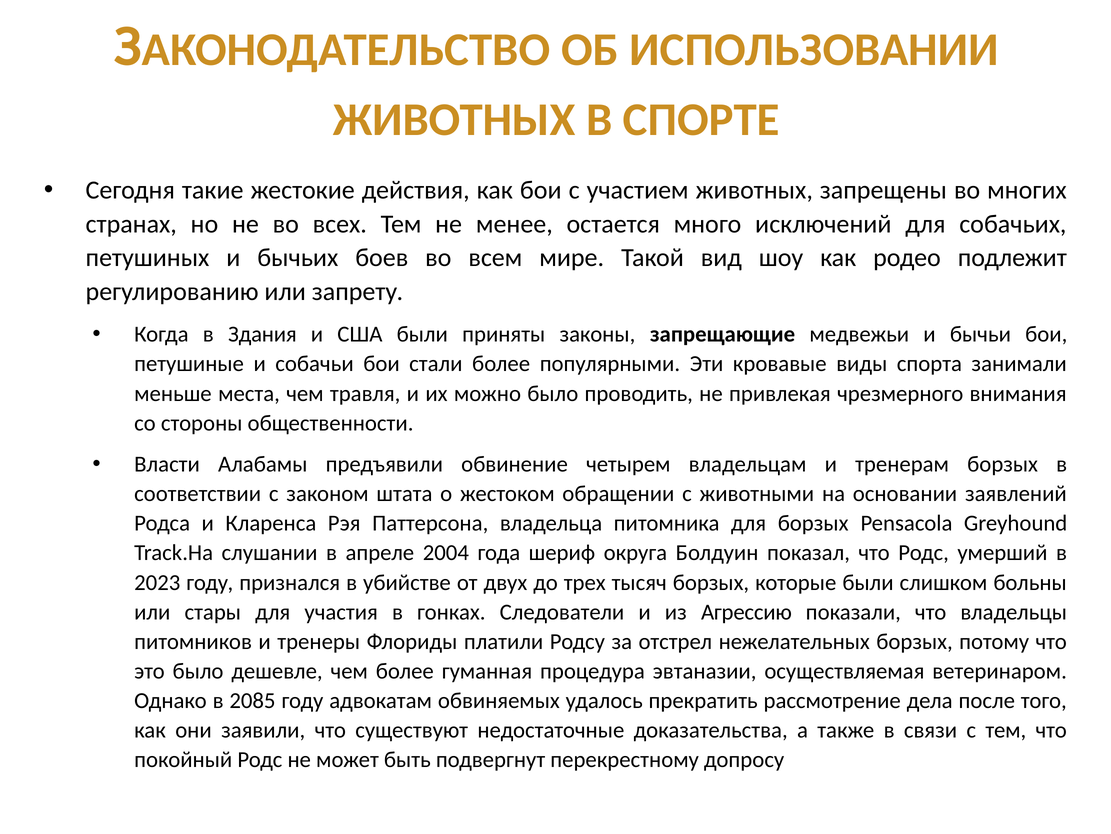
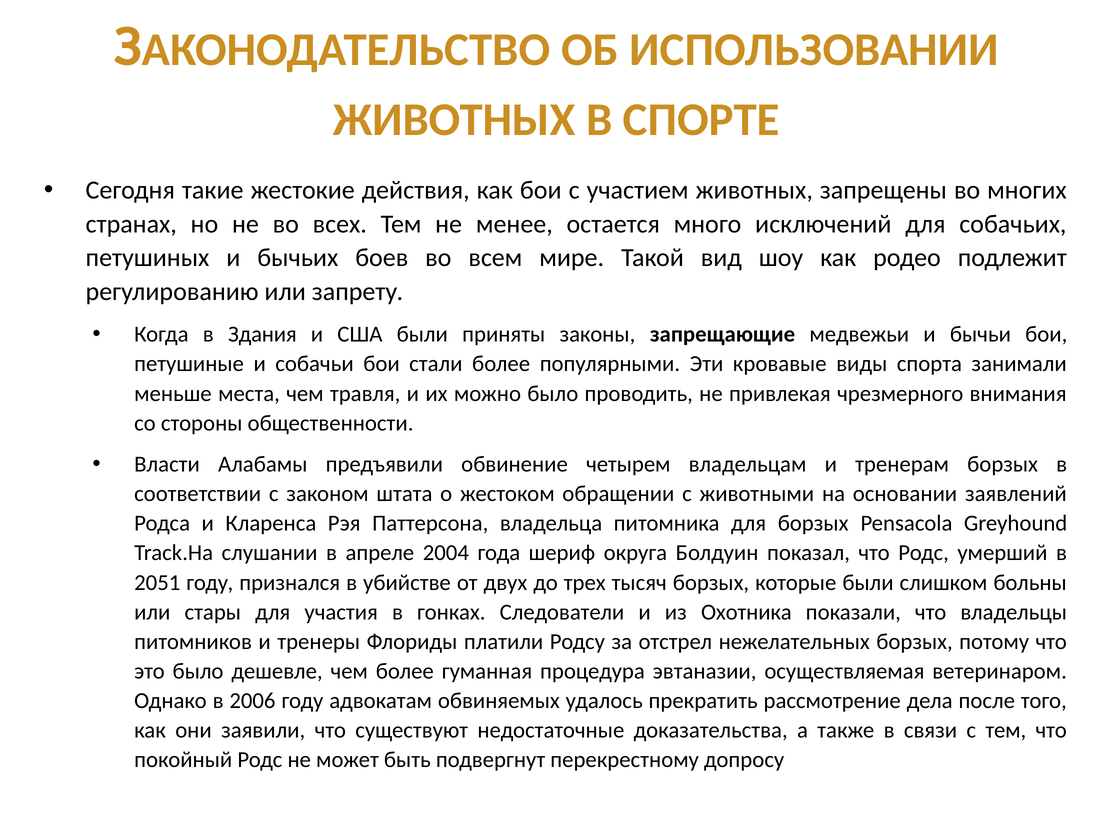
2023: 2023 -> 2051
Агрессию: Агрессию -> Охотника
2085: 2085 -> 2006
